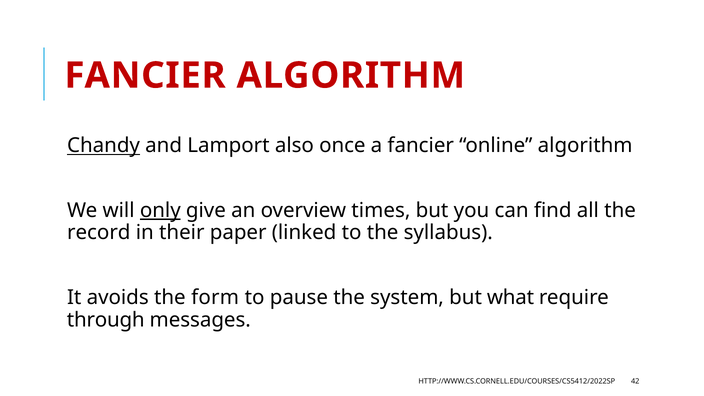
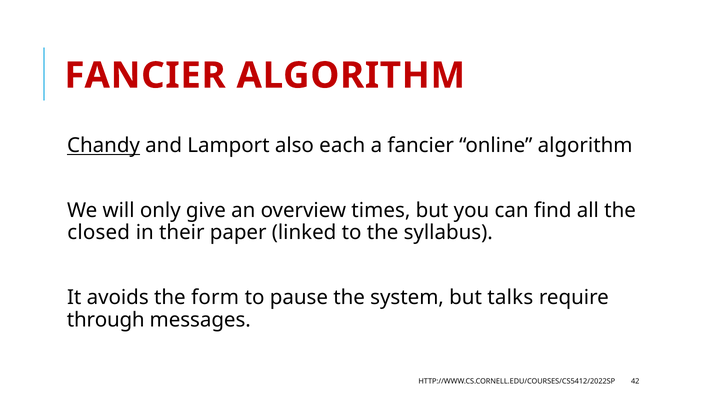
once: once -> each
only underline: present -> none
record: record -> closed
what: what -> talks
